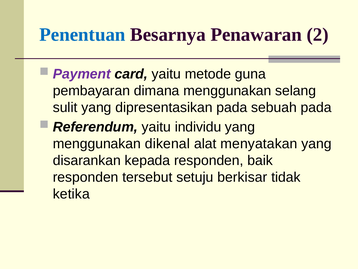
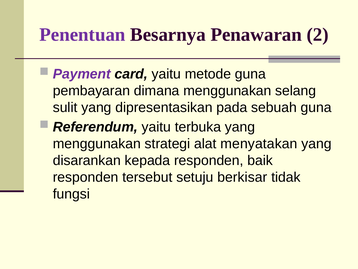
Penentuan colour: blue -> purple
sebuah pada: pada -> guna
individu: individu -> terbuka
dikenal: dikenal -> strategi
ketika: ketika -> fungsi
